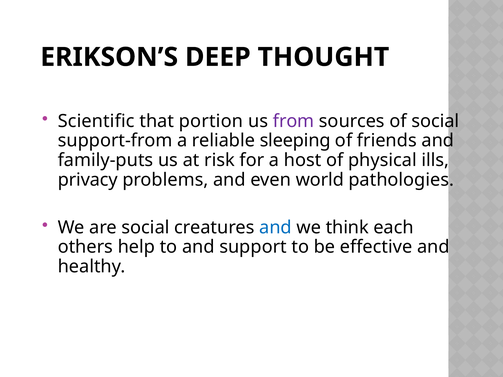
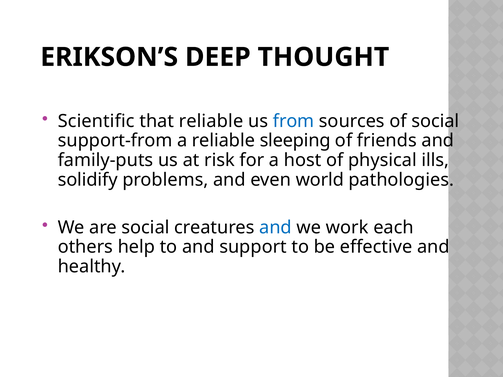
that portion: portion -> reliable
from colour: purple -> blue
privacy: privacy -> solidify
think: think -> work
